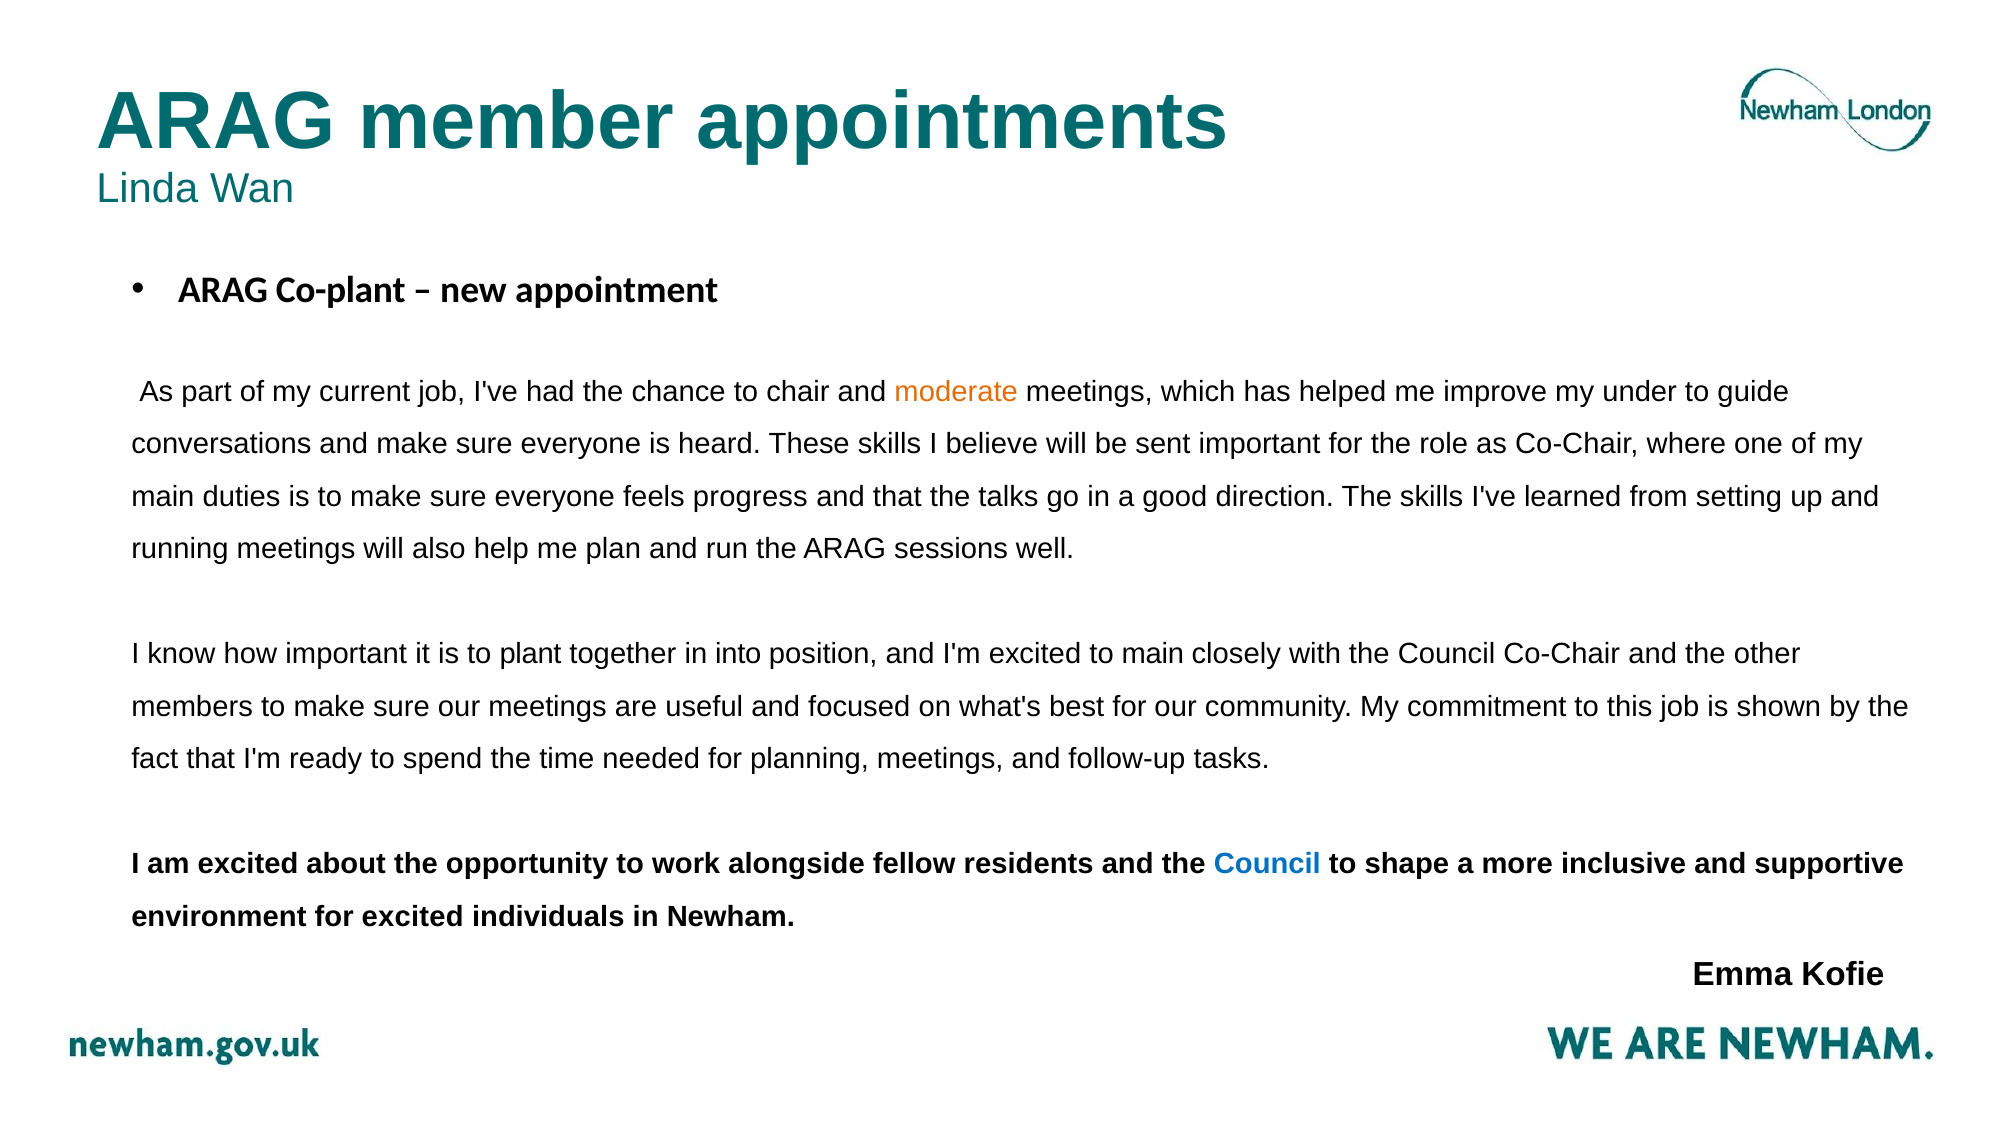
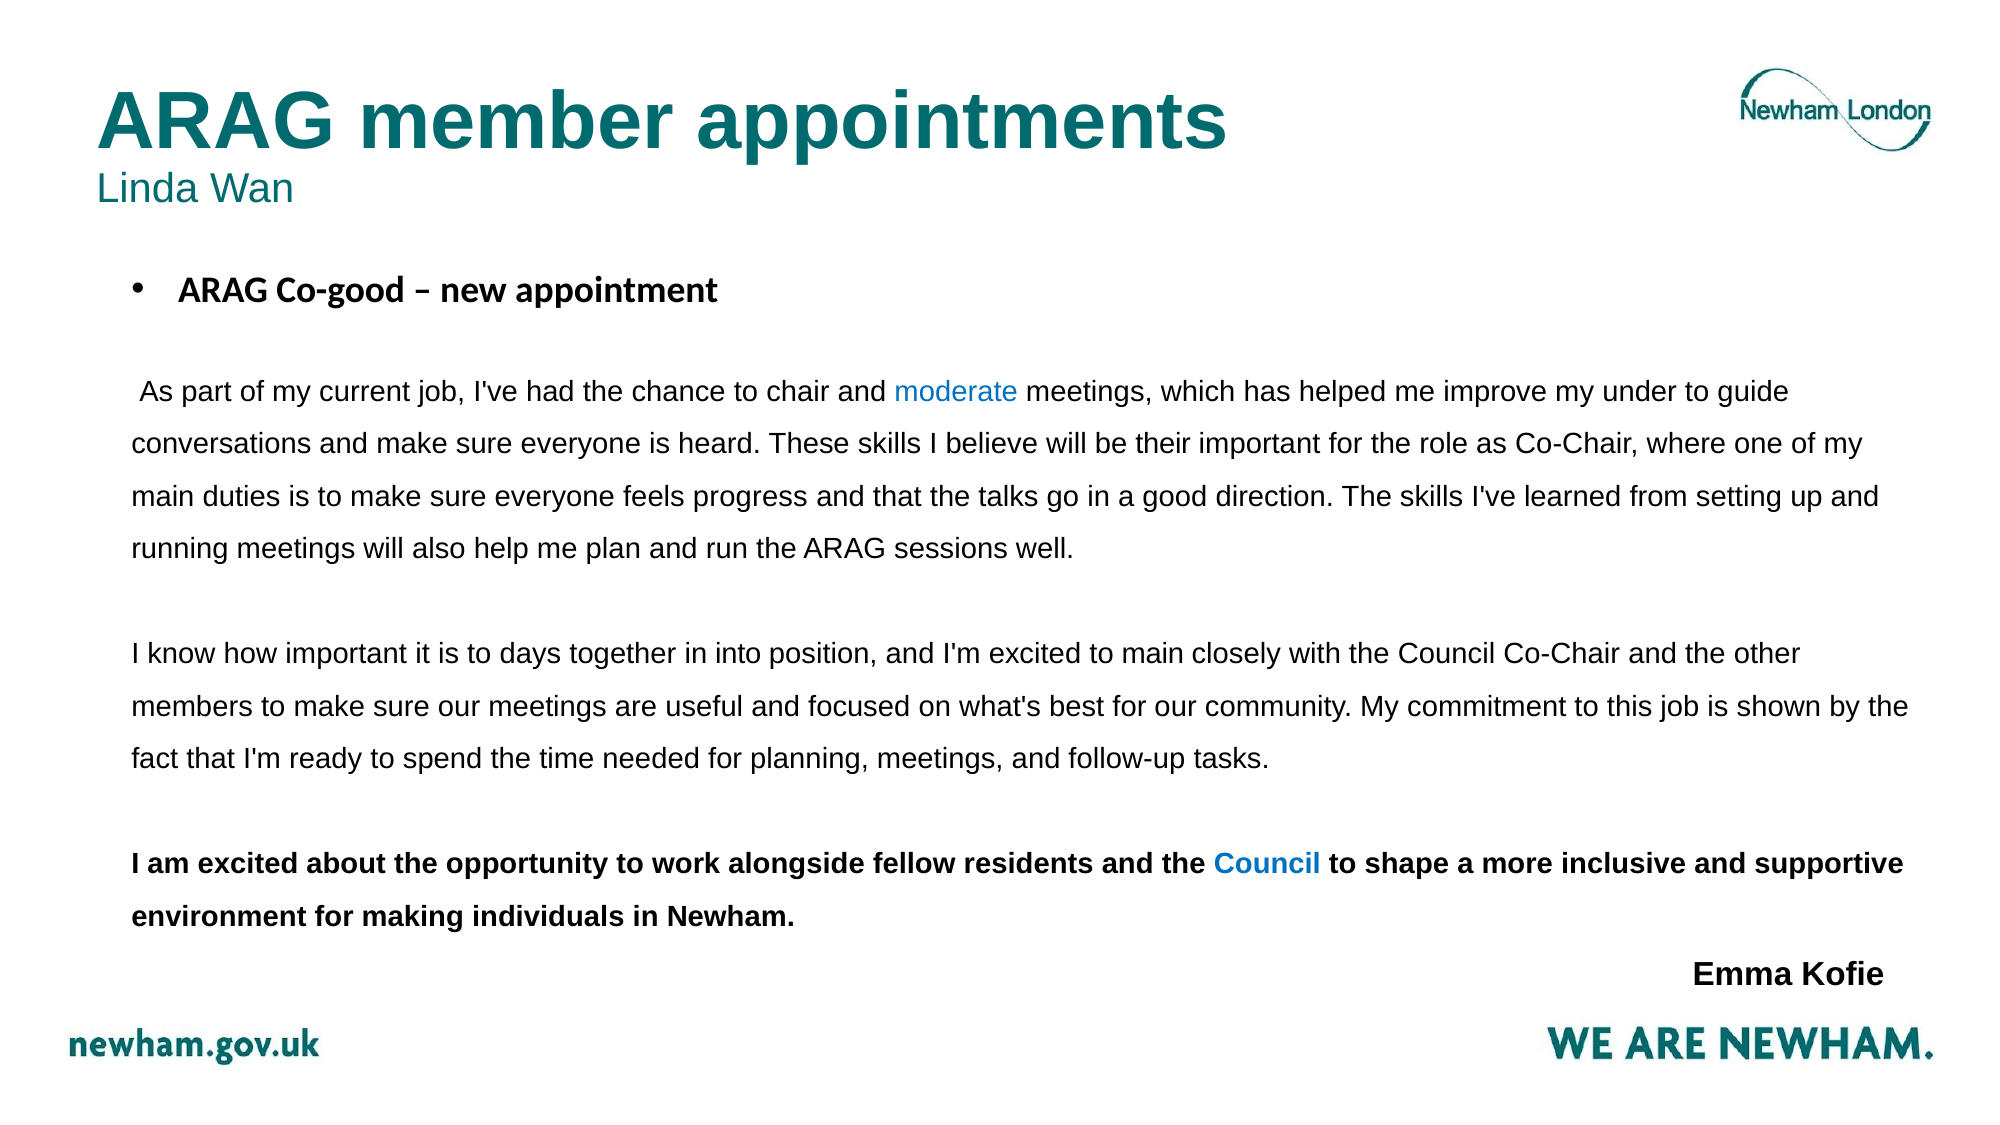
Co-plant: Co-plant -> Co-good
moderate colour: orange -> blue
sent: sent -> their
plant: plant -> days
for excited: excited -> making
